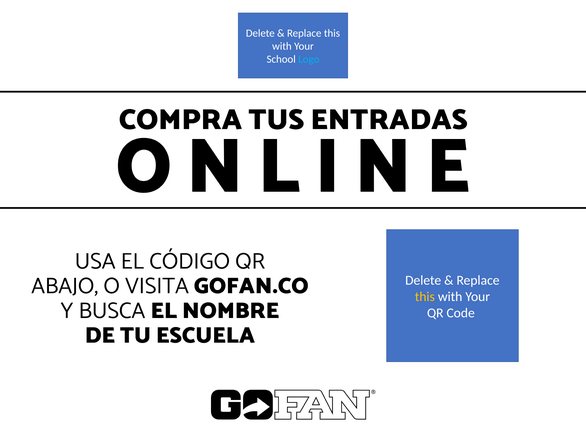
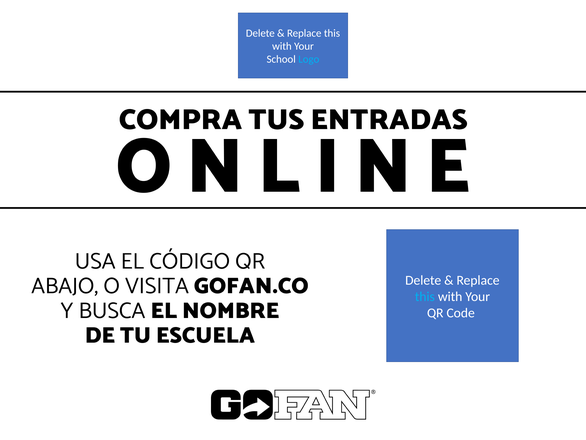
this at (425, 296) colour: yellow -> light blue
